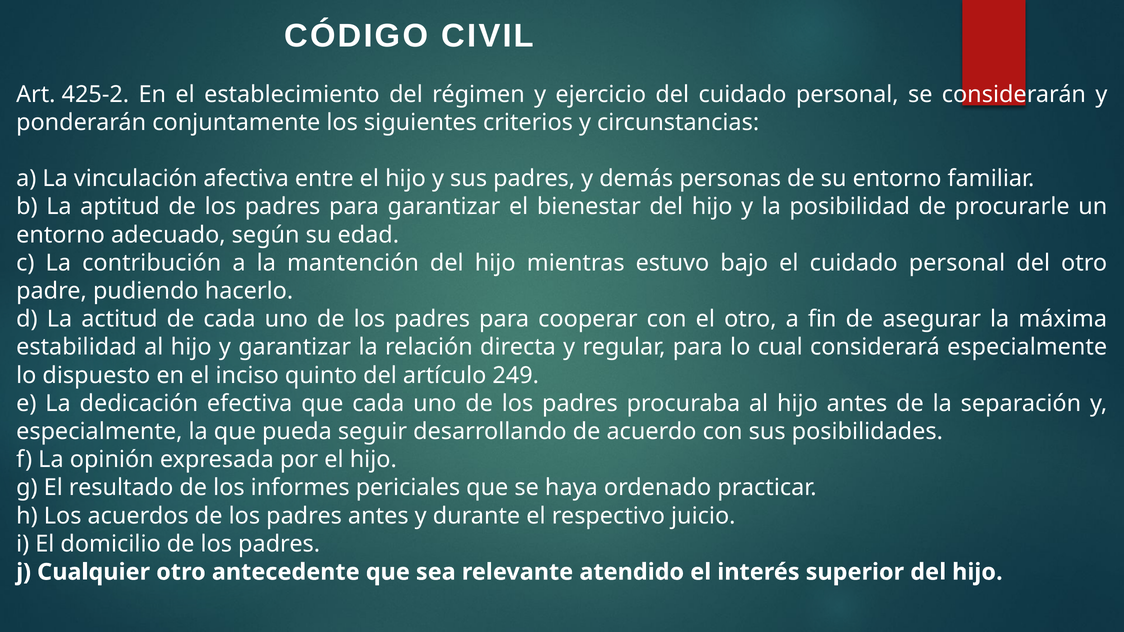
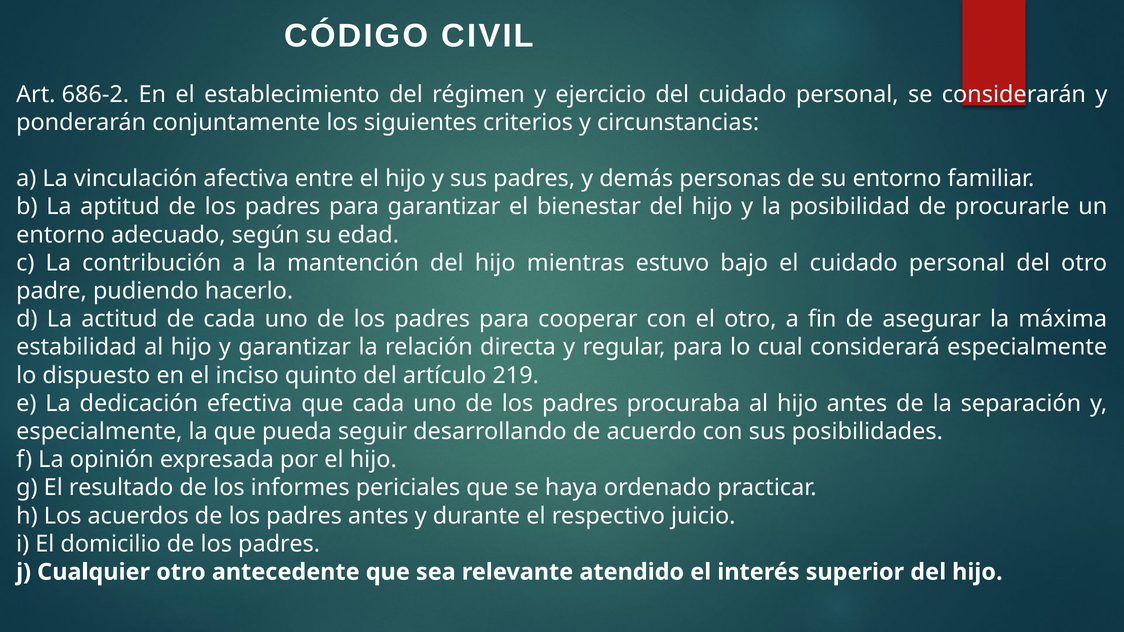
425-2: 425-2 -> 686-2
249: 249 -> 219
